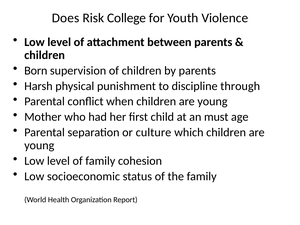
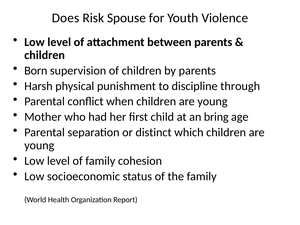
College: College -> Spouse
must: must -> bring
culture: culture -> distinct
